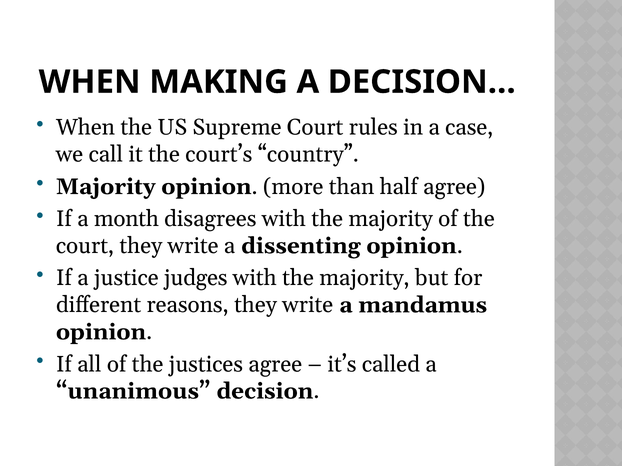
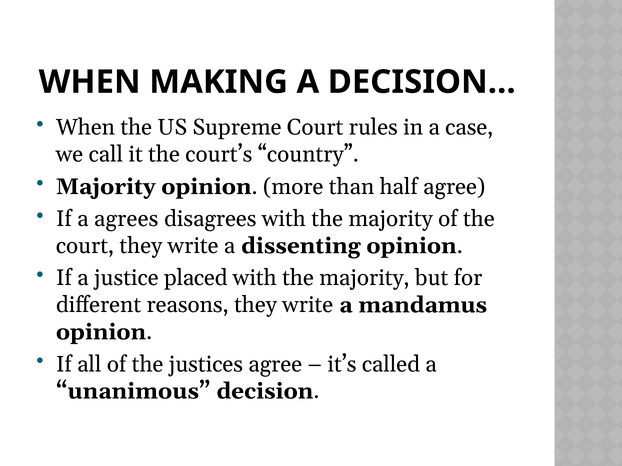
month: month -> agrees
judges: judges -> placed
